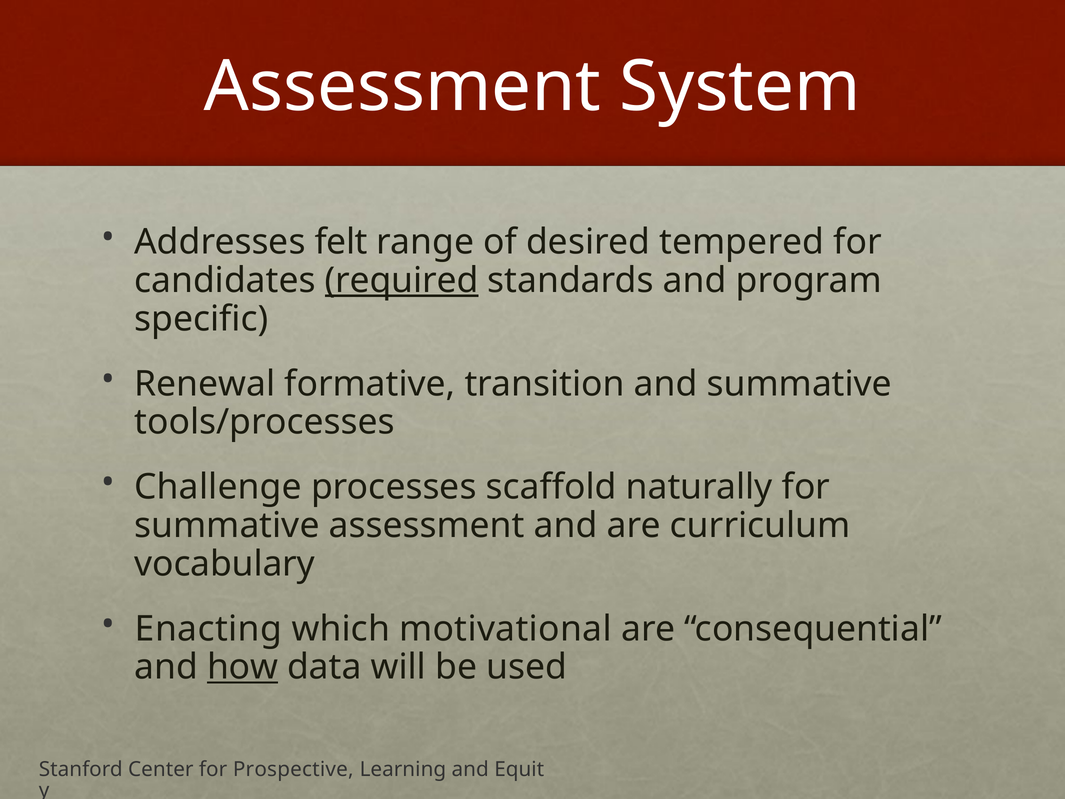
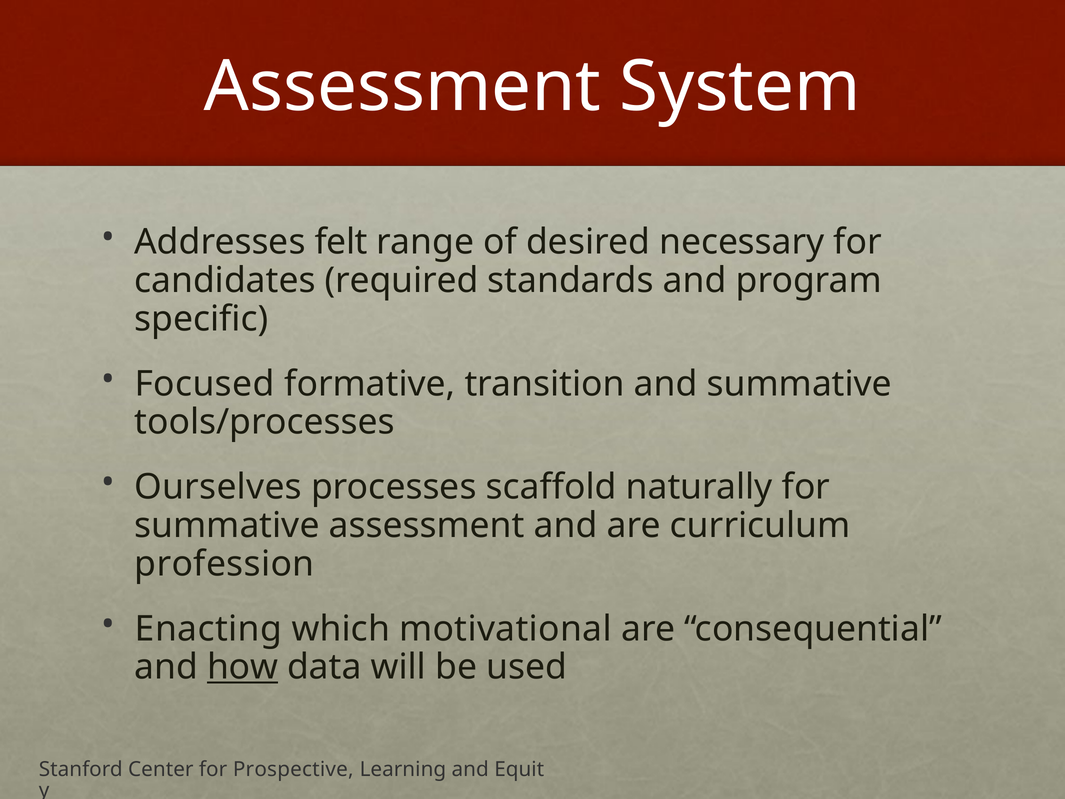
tempered: tempered -> necessary
required underline: present -> none
Renewal: Renewal -> Focused
Challenge: Challenge -> Ourselves
vocabulary: vocabulary -> profession
